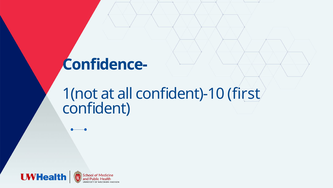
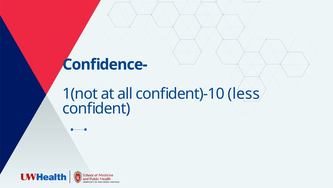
first: first -> less
